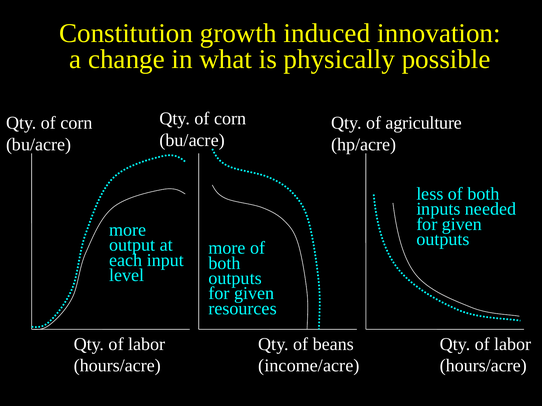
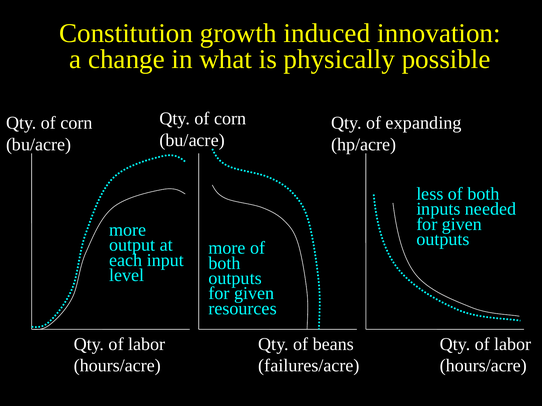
agriculture: agriculture -> expanding
income/acre: income/acre -> failures/acre
